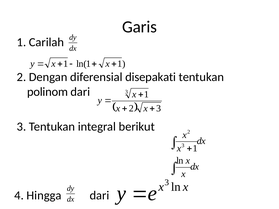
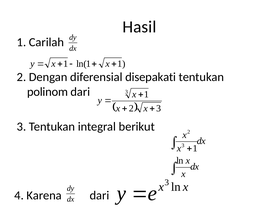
Garis: Garis -> Hasil
Hingga: Hingga -> Karena
